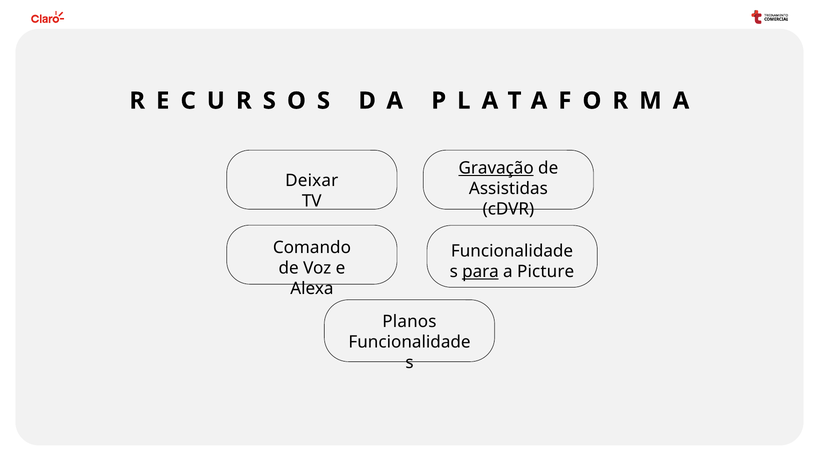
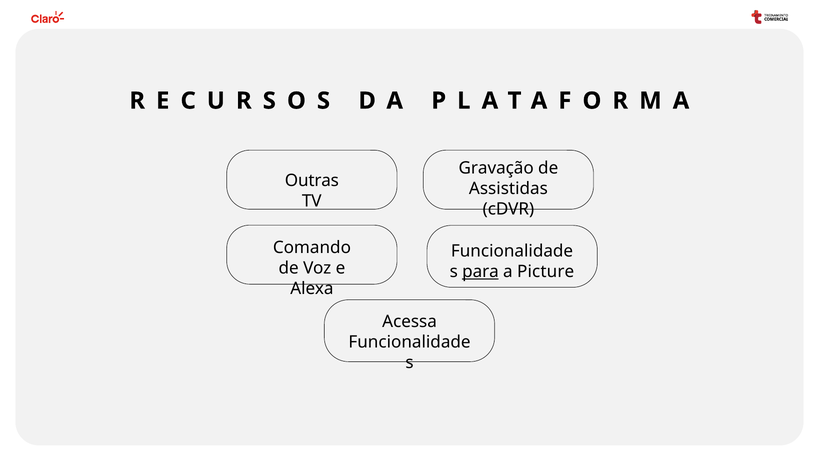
Gravação underline: present -> none
Deixar: Deixar -> Outras
Planos: Planos -> Acessa
